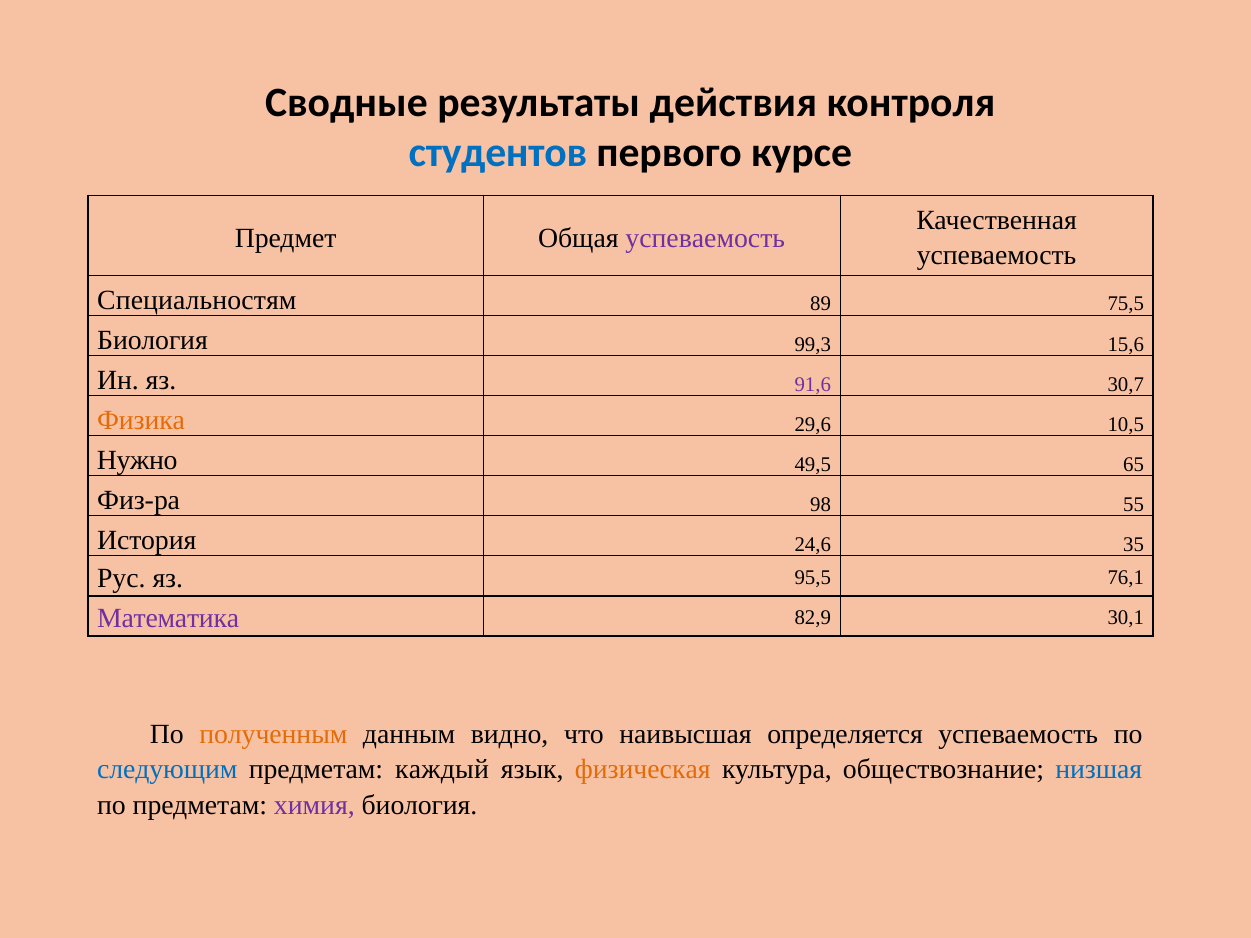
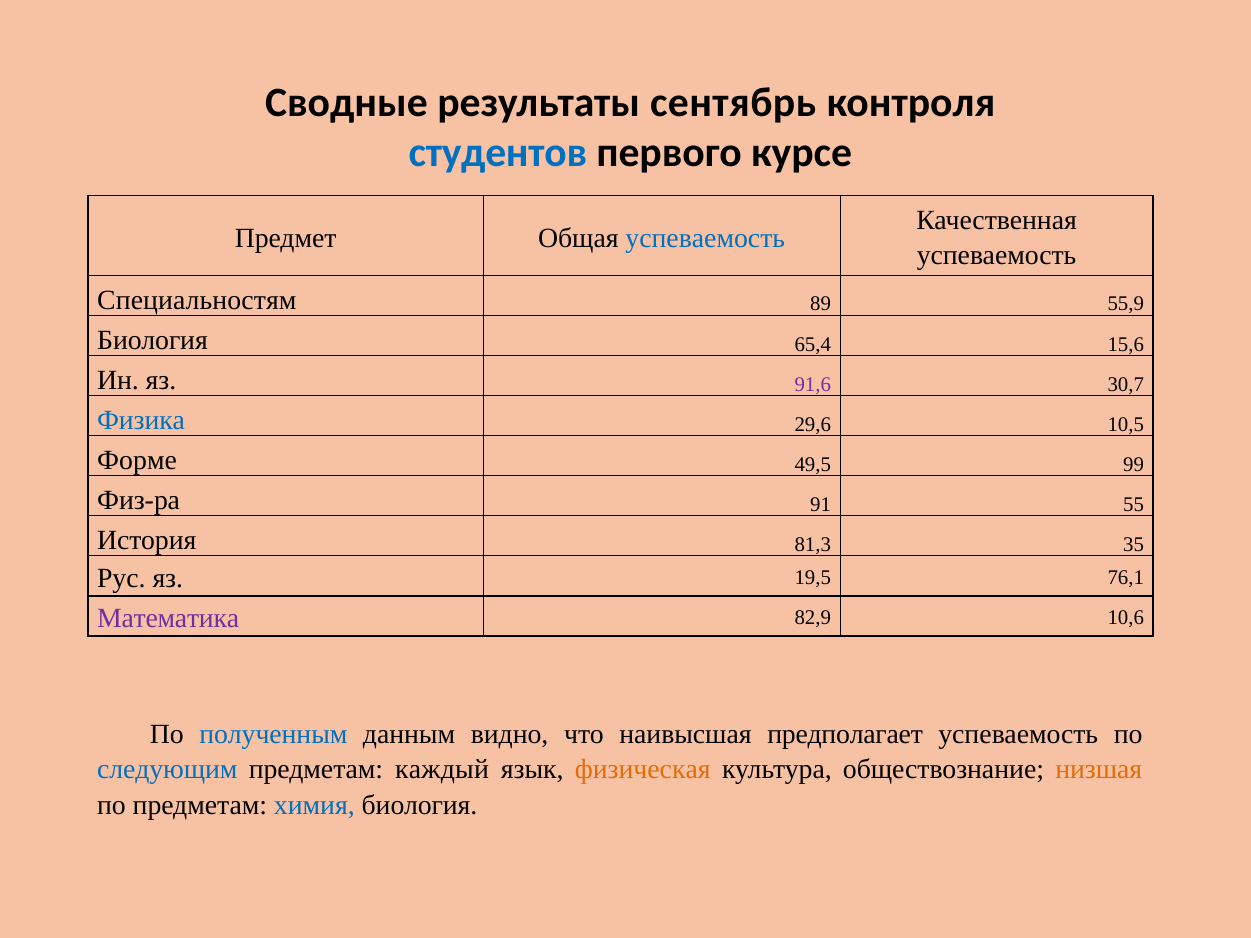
действия: действия -> сентябрь
успеваемость at (705, 238) colour: purple -> blue
75,5: 75,5 -> 55,9
99,3: 99,3 -> 65,4
Физика colour: orange -> blue
Нужно: Нужно -> Форме
65: 65 -> 99
98: 98 -> 91
24,6: 24,6 -> 81,3
95,5: 95,5 -> 19,5
30,1: 30,1 -> 10,6
полученным colour: orange -> blue
определяется: определяется -> предполагает
низшая colour: blue -> orange
химия colour: purple -> blue
